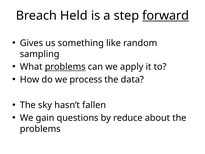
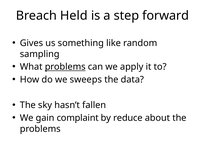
forward underline: present -> none
process: process -> sweeps
questions: questions -> complaint
